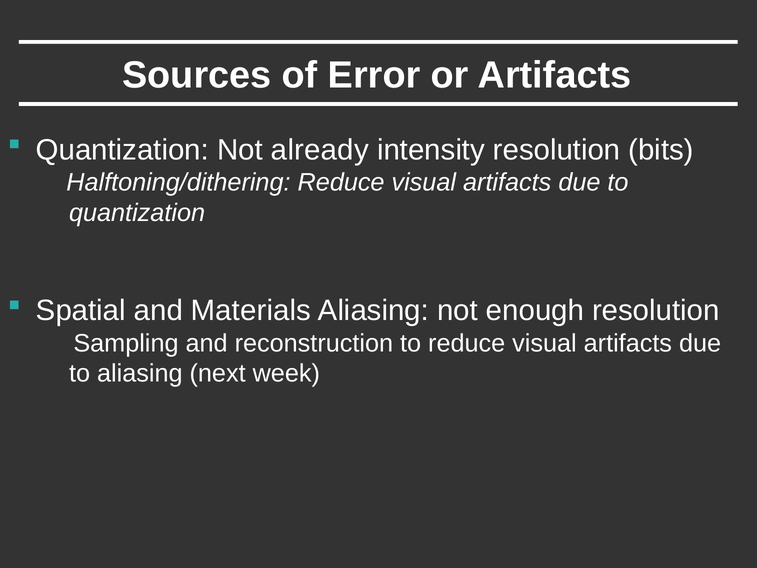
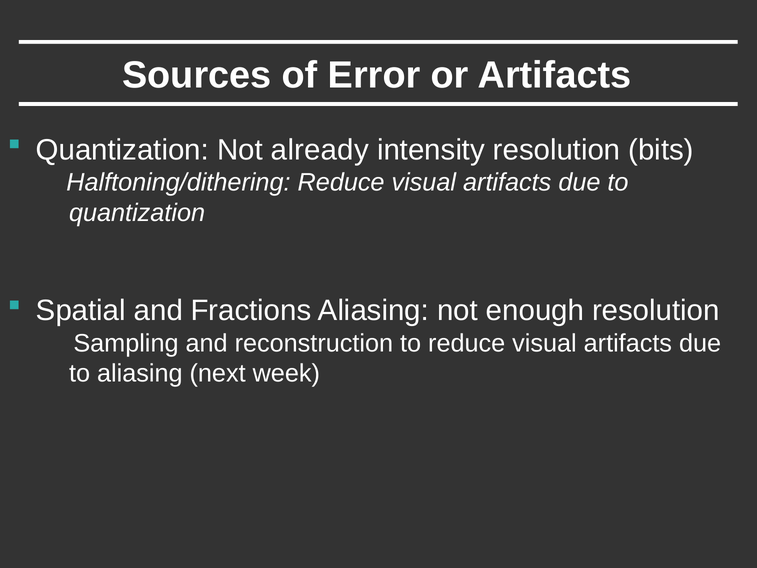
Materials: Materials -> Fractions
